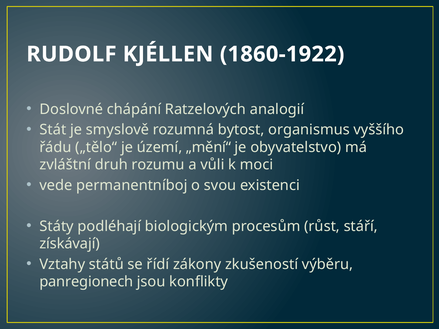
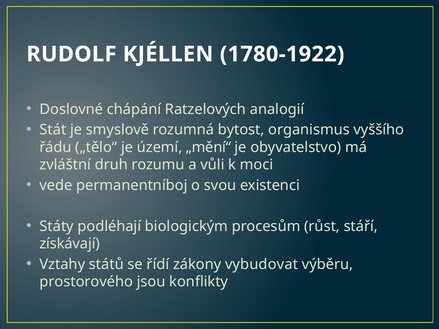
1860-1922: 1860-1922 -> 1780-1922
zkušeností: zkušeností -> vybudovat
panregionech: panregionech -> prostorového
